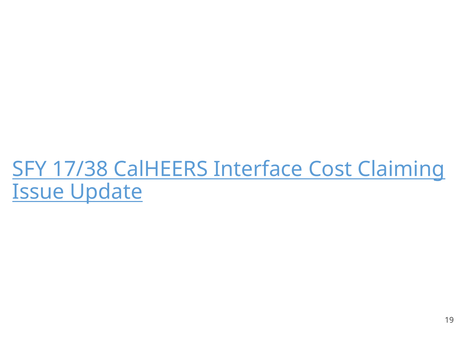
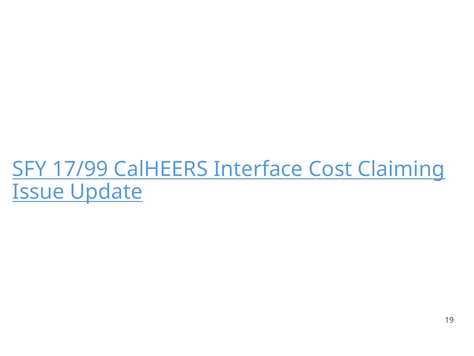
17/38: 17/38 -> 17/99
